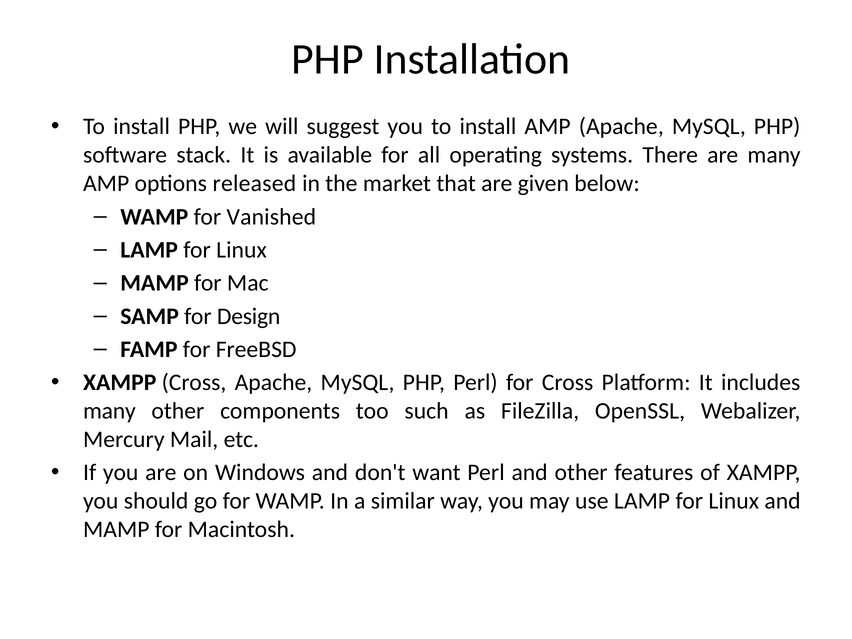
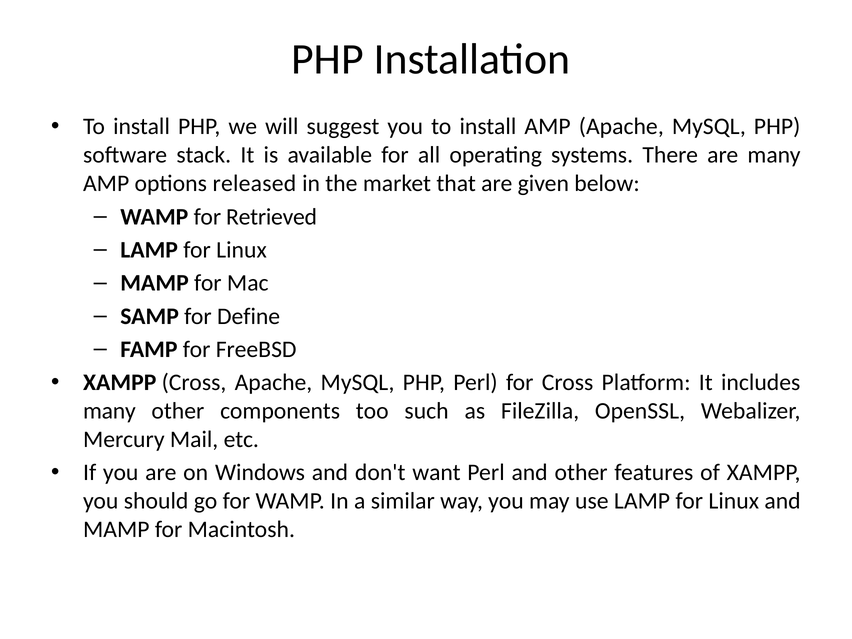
Vanished: Vanished -> Retrieved
Design: Design -> Define
